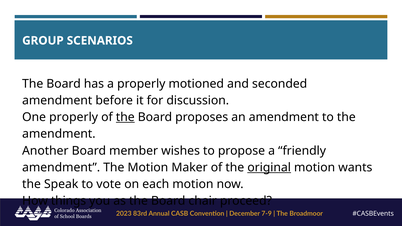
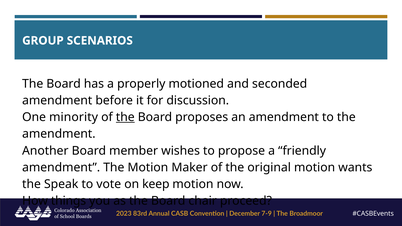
One properly: properly -> minority
original underline: present -> none
each: each -> keep
